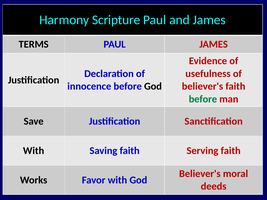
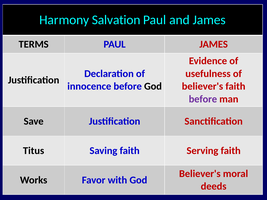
Scripture: Scripture -> Salvation
before at (203, 99) colour: green -> purple
With at (34, 151): With -> Titus
